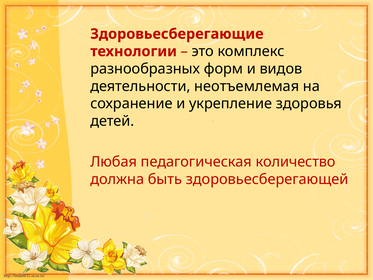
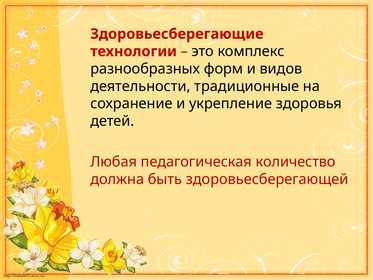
неотъемлемая: неотъемлемая -> традиционные
